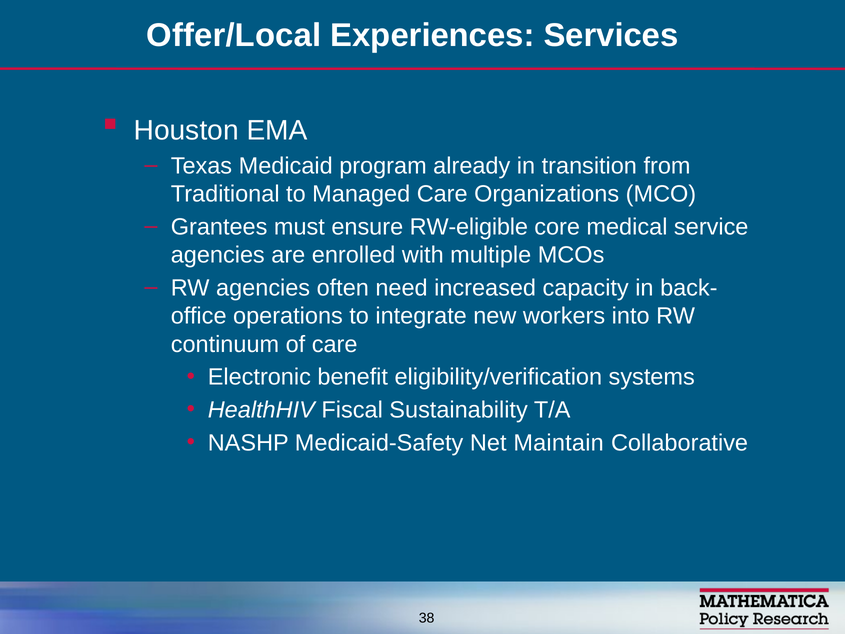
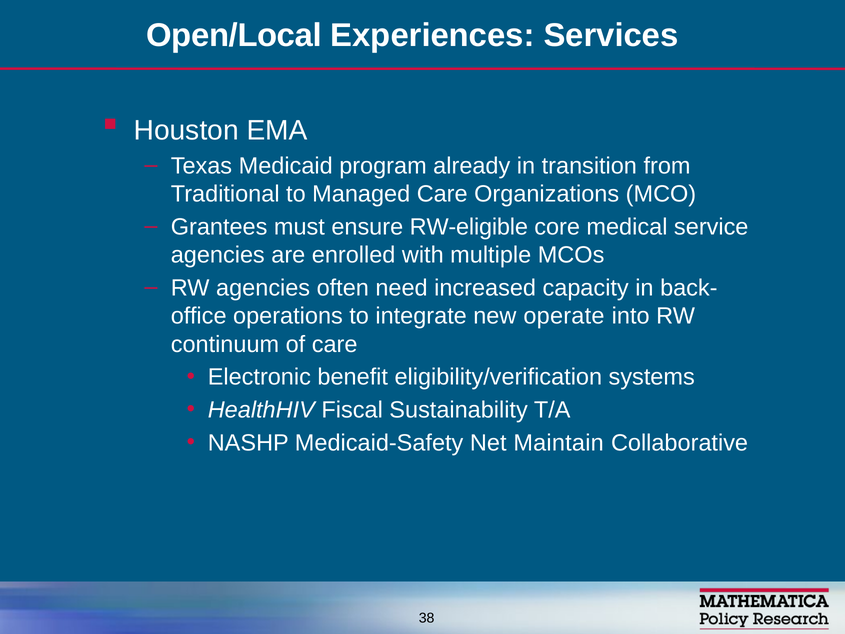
Offer/Local: Offer/Local -> Open/Local
workers: workers -> operate
